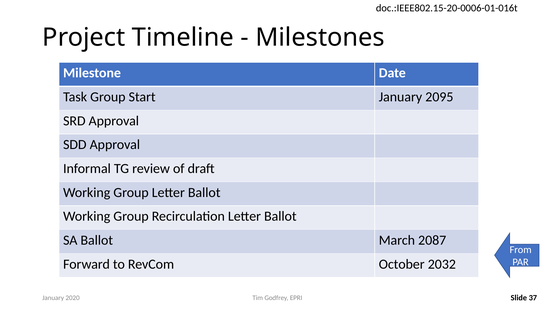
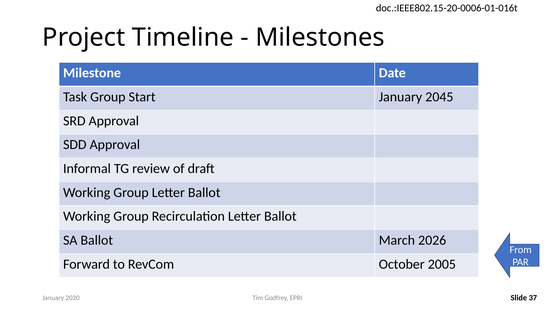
2095: 2095 -> 2045
2087: 2087 -> 2026
2032: 2032 -> 2005
